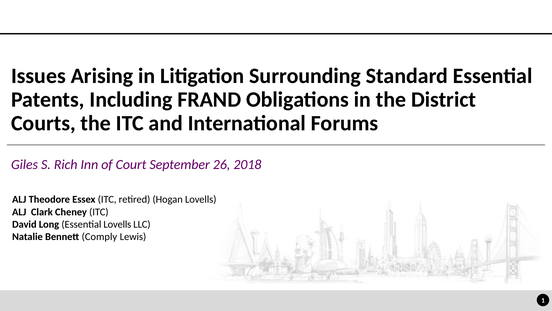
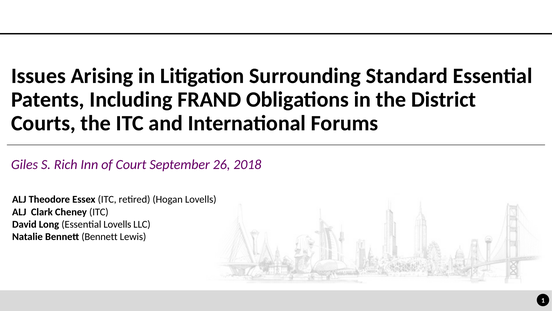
Bennett Comply: Comply -> Bennett
